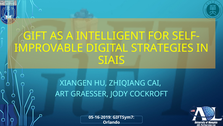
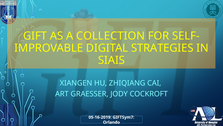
INTELLIGENT: INTELLIGENT -> COLLECTION
